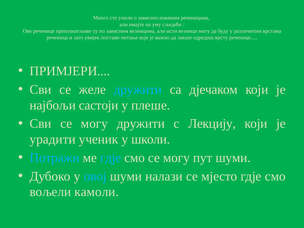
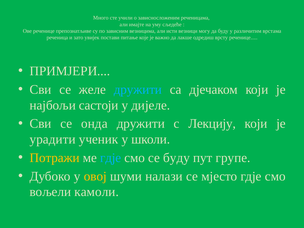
плеше: плеше -> дијеле
Сви се могу: могу -> онда
Потражи colour: light blue -> yellow
смо се могу: могу -> буду
пут шуми: шуми -> групе
овој colour: light blue -> yellow
